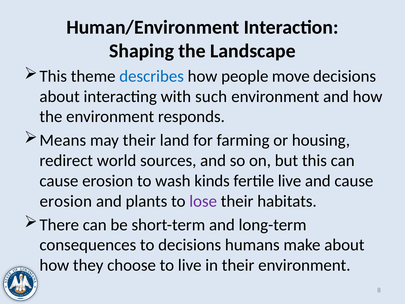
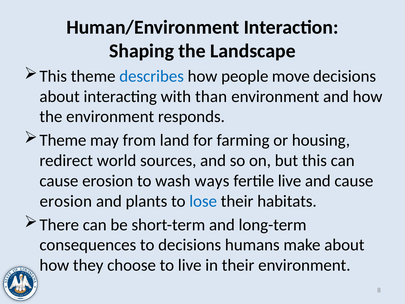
such: such -> than
Means at (63, 140): Means -> Theme
may their: their -> from
kinds: kinds -> ways
lose colour: purple -> blue
